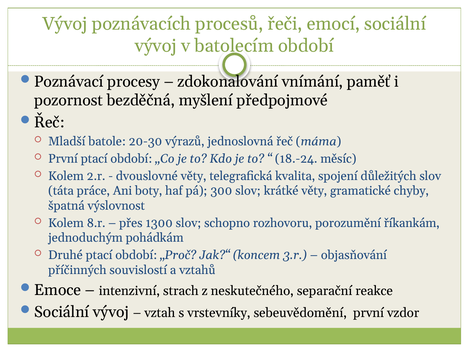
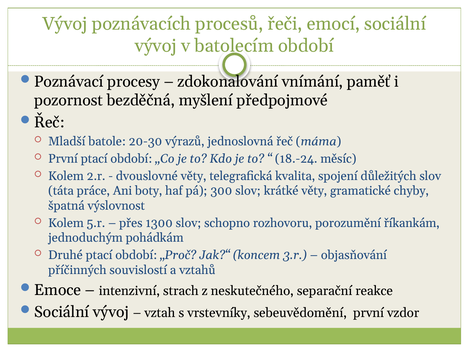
8.r: 8.r -> 5.r
